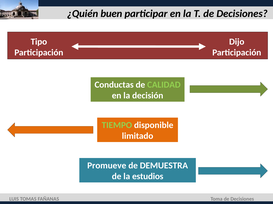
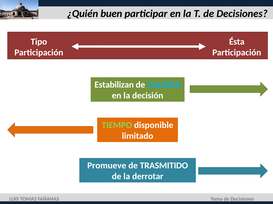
Dijo: Dijo -> Ésta
Conductas: Conductas -> Estabilizan
CALIDAD colour: light green -> light blue
DEMUESTRA: DEMUESTRA -> TRASMITIDO
estudios: estudios -> derrotar
